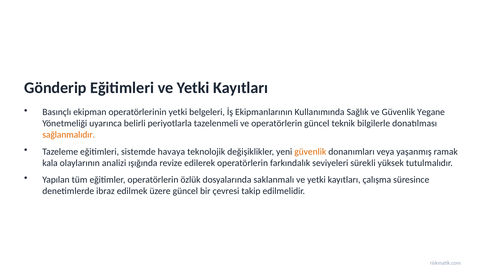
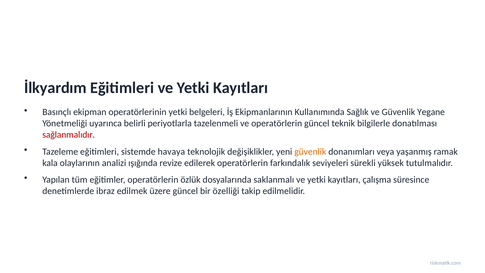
Gönderip: Gönderip -> İlkyardım
sağlanmalıdır colour: orange -> red
çevresi: çevresi -> özelliği
